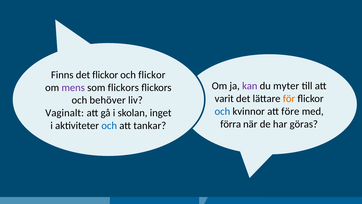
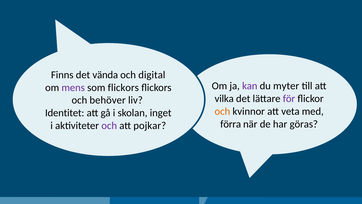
det flickor: flickor -> vända
och flickor: flickor -> digital
varit: varit -> vilka
för colour: orange -> purple
och at (222, 111) colour: blue -> orange
före: före -> veta
Vaginalt: Vaginalt -> Identitet
och at (109, 125) colour: blue -> purple
tankar: tankar -> pojkar
